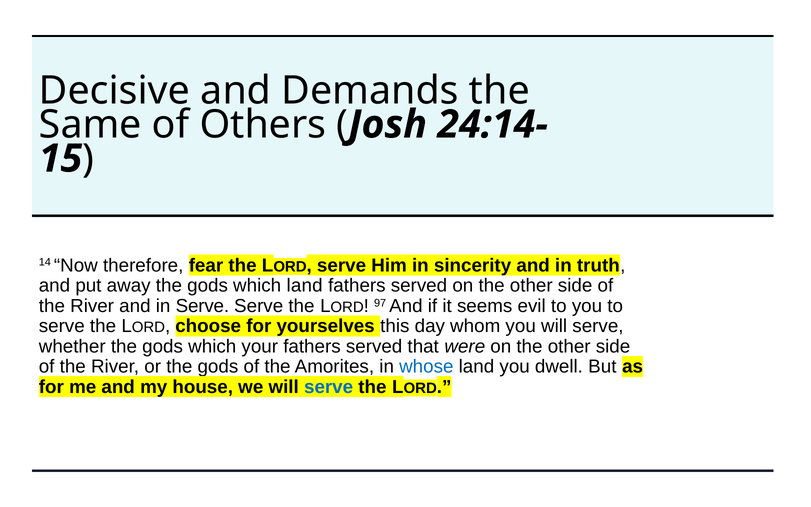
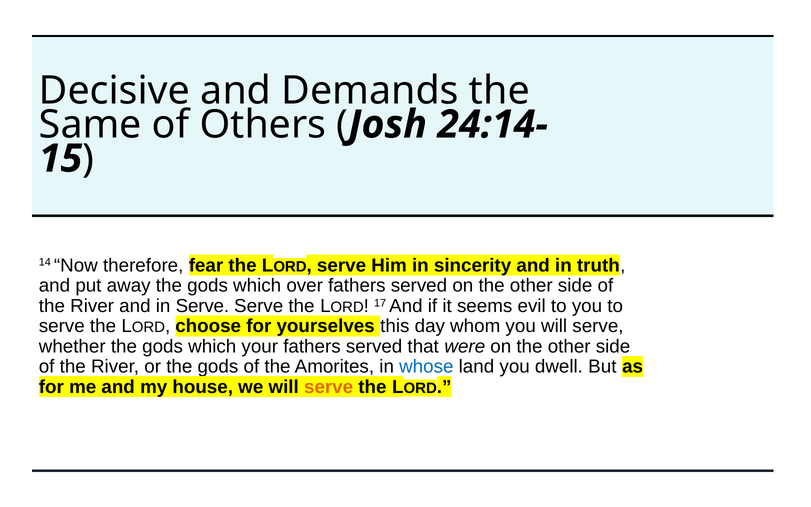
which land: land -> over
97: 97 -> 17
serve at (329, 387) colour: blue -> orange
